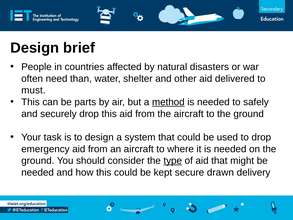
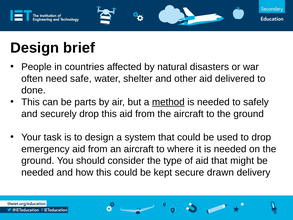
than: than -> safe
must: must -> done
type underline: present -> none
